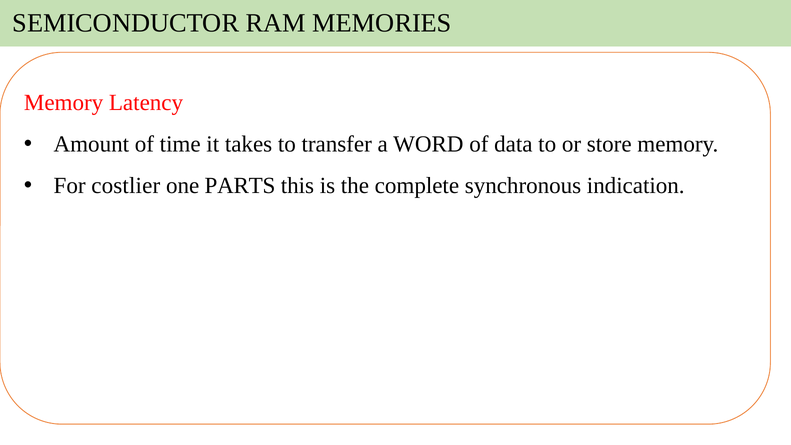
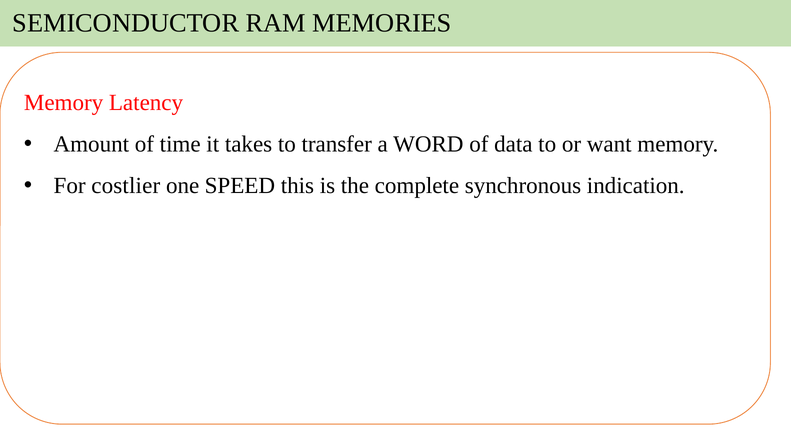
store: store -> want
PARTS: PARTS -> SPEED
